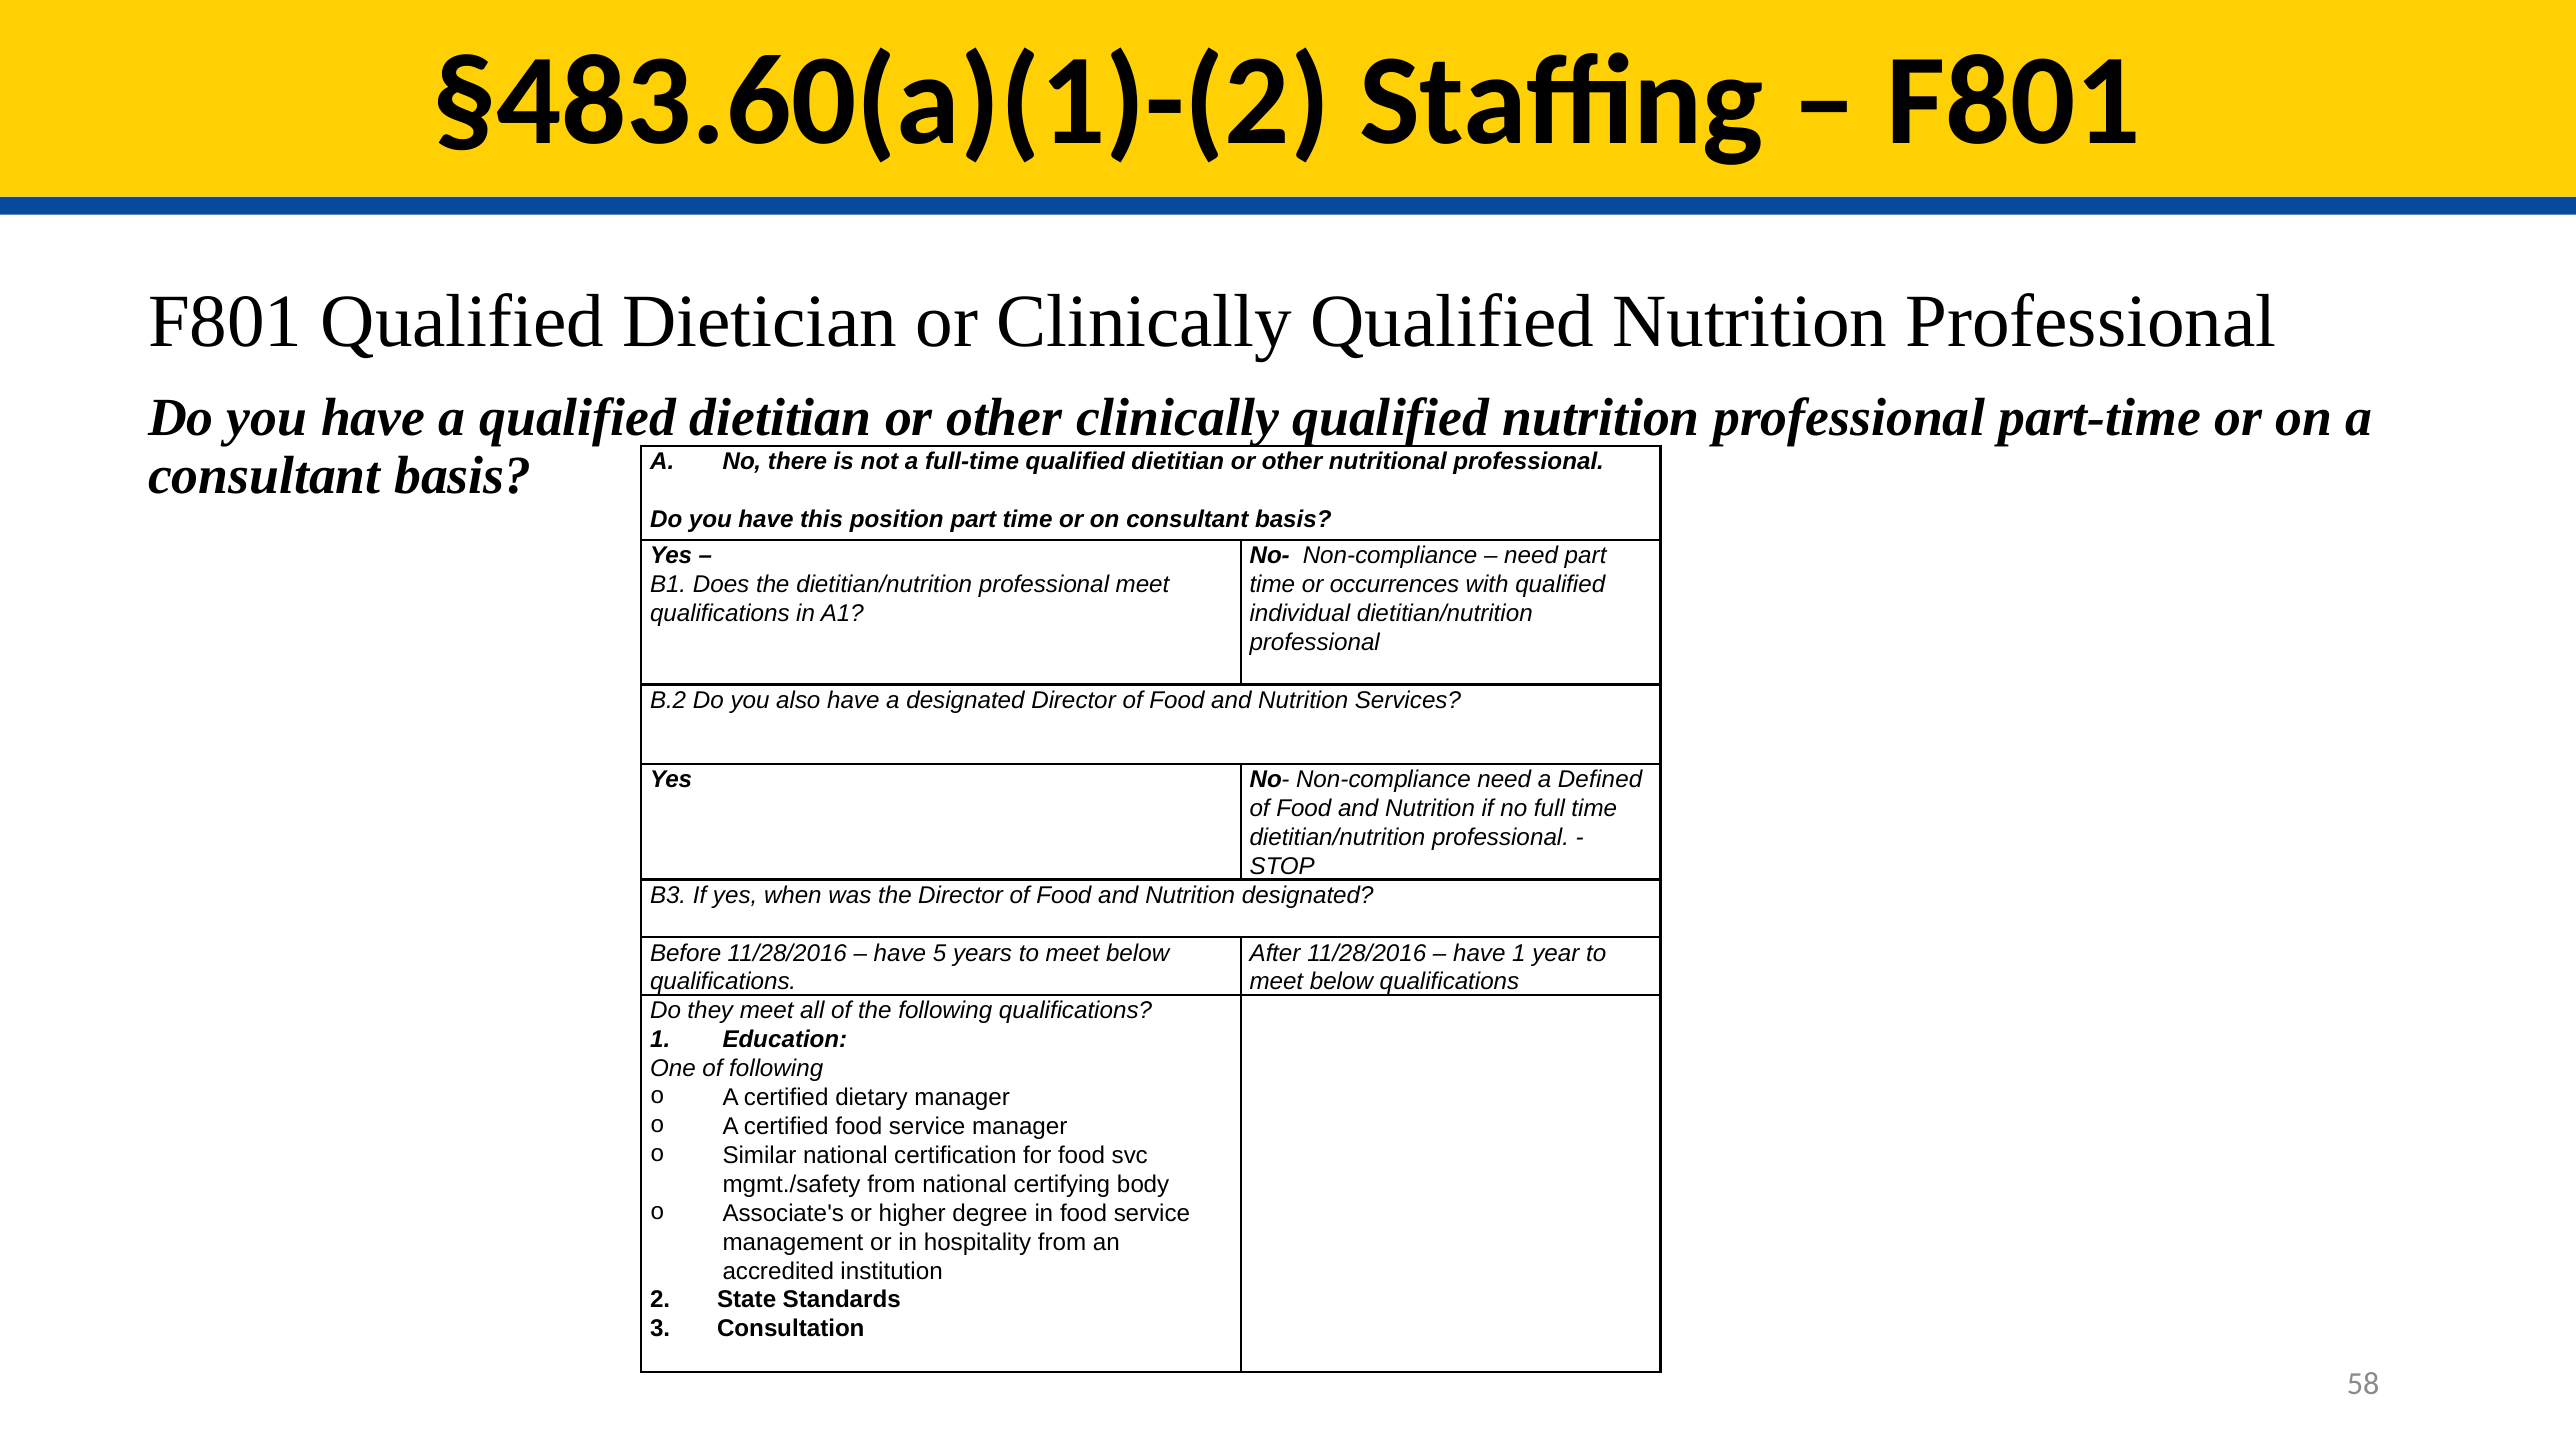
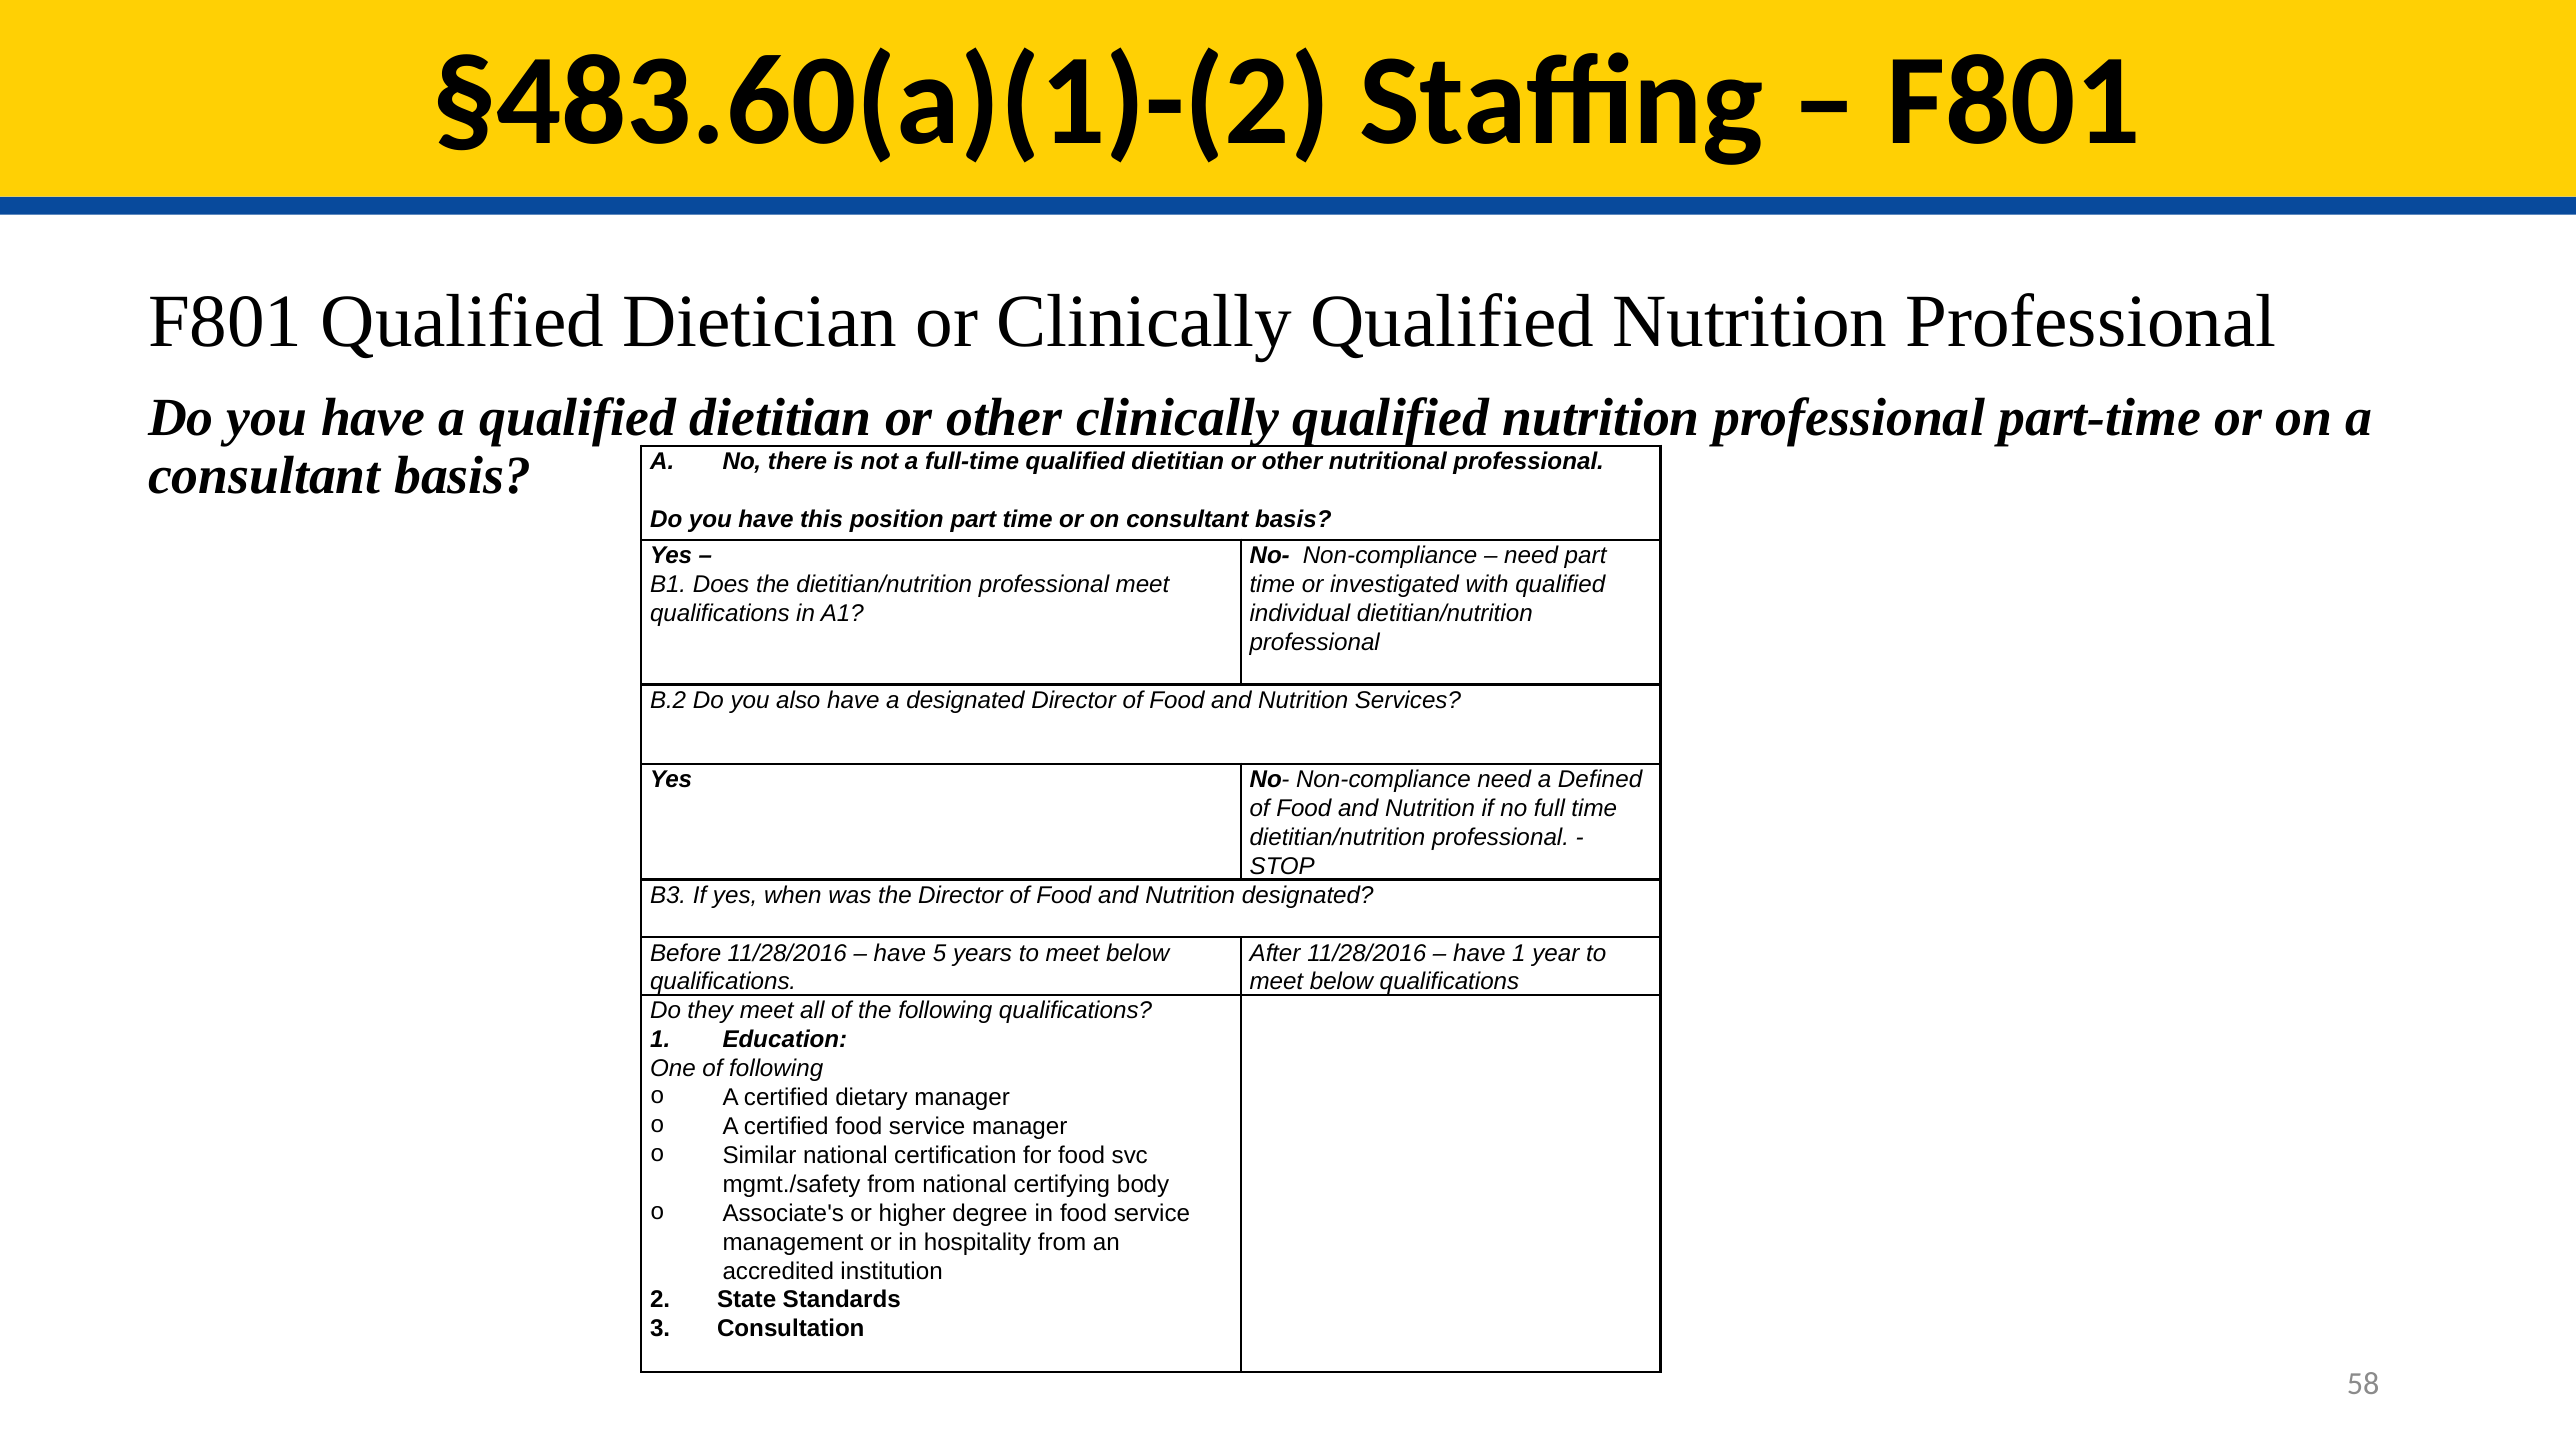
occurrences: occurrences -> investigated
